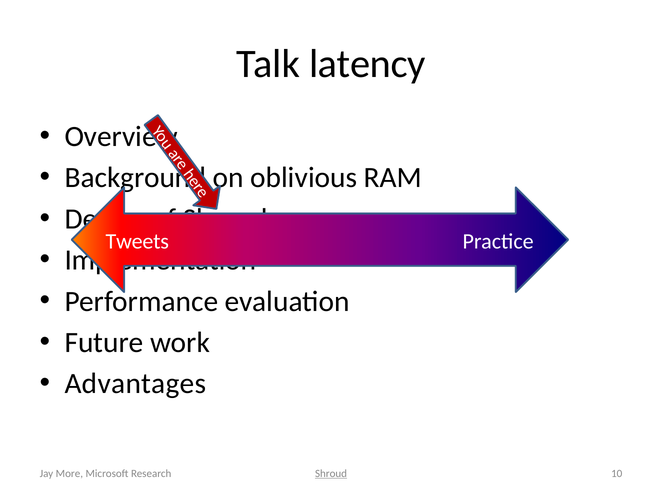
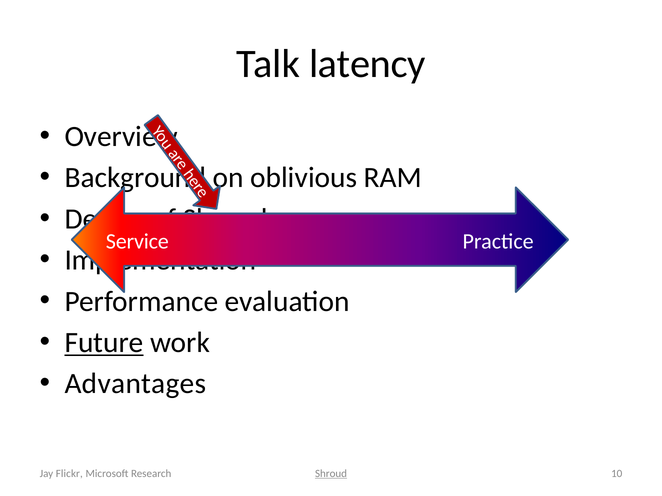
Tweets: Tweets -> Service
Future underline: none -> present
More: More -> Flickr
